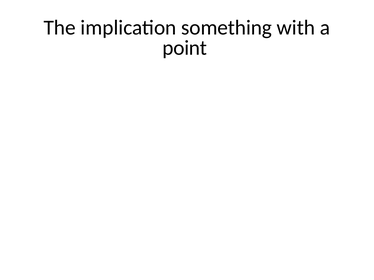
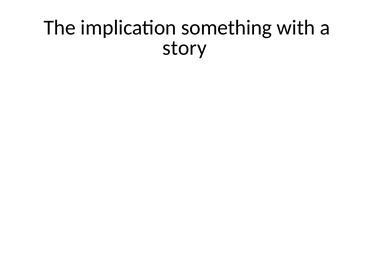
point: point -> story
